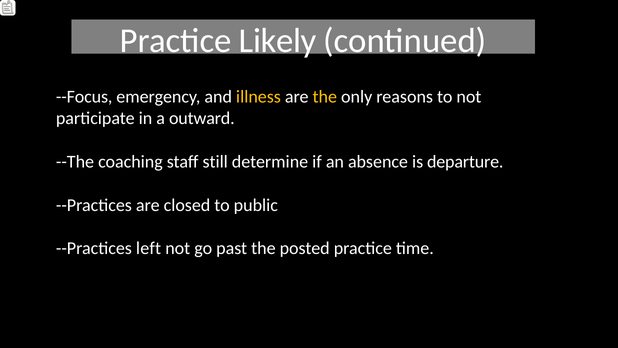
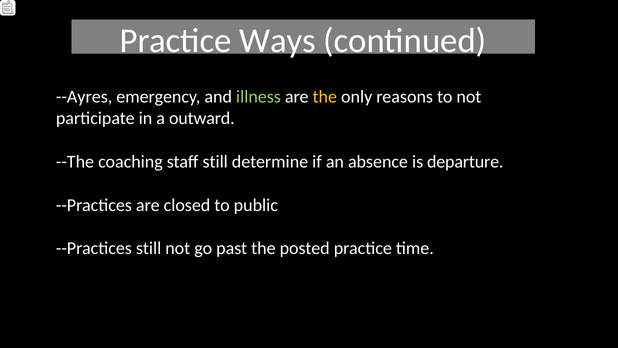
Likely: Likely -> Ways
--Focus: --Focus -> --Ayres
illness colour: yellow -> light green
--Practices left: left -> still
